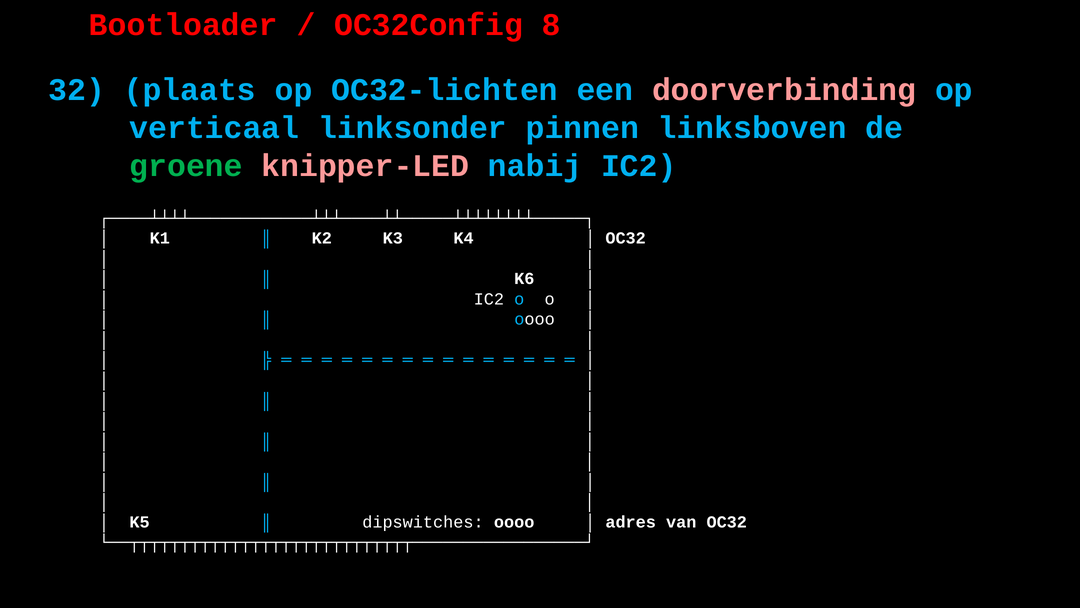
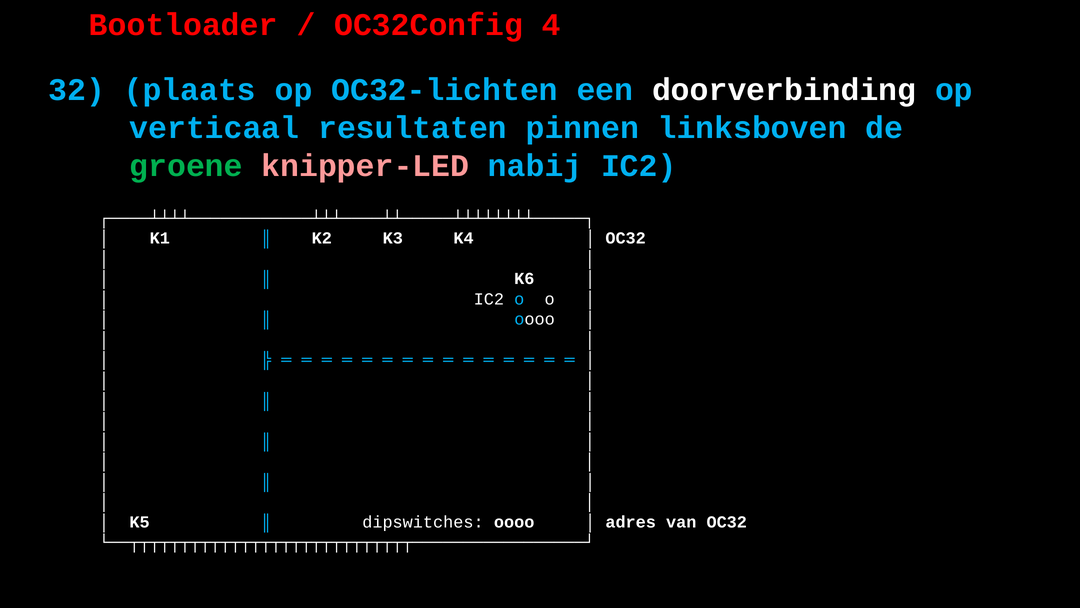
8: 8 -> 4
doorverbinding colour: pink -> white
linksonder: linksonder -> resultaten
